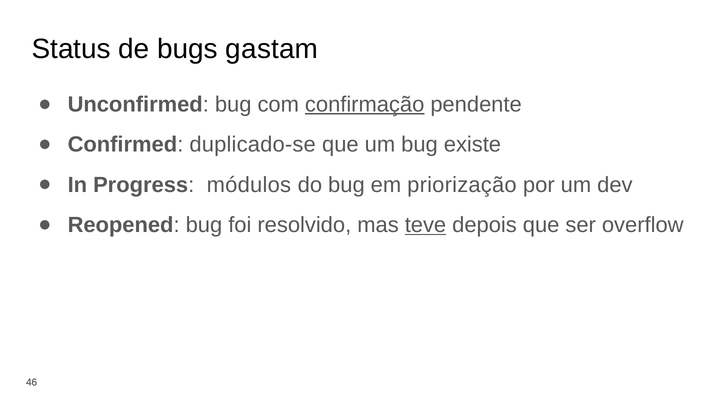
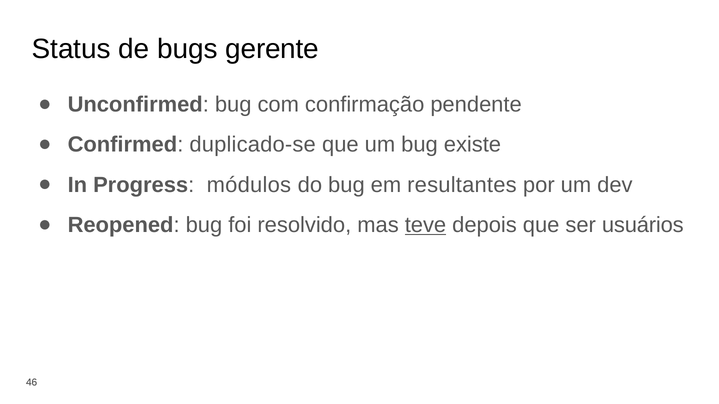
gastam: gastam -> gerente
confirmação underline: present -> none
priorização: priorização -> resultantes
overflow: overflow -> usuários
